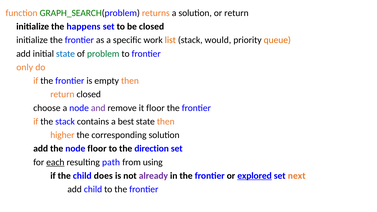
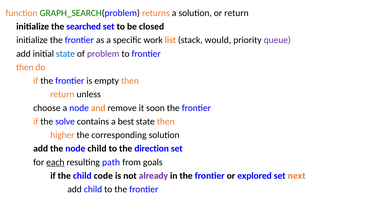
happens: happens -> searched
queue colour: orange -> purple
problem colour: green -> purple
only at (25, 67): only -> then
return closed: closed -> unless
and colour: purple -> orange
it floor: floor -> soon
the stack: stack -> solve
node floor: floor -> child
using: using -> goals
does: does -> code
explored underline: present -> none
